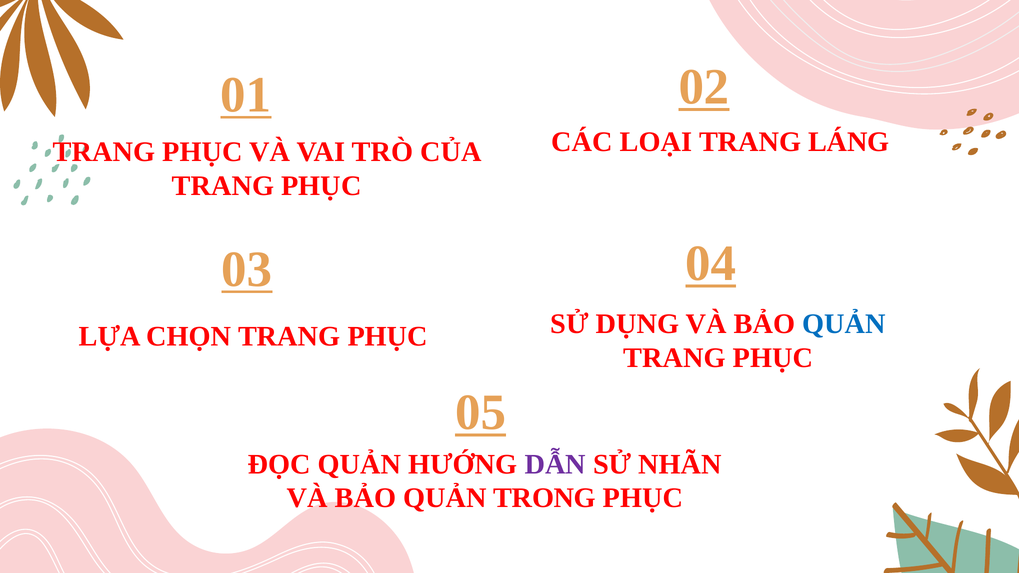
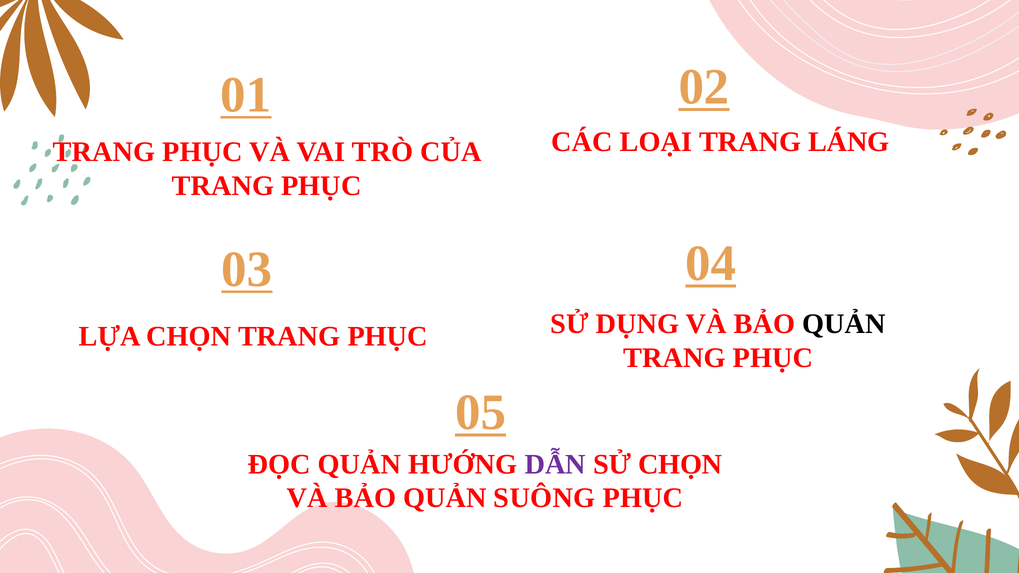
QUẢN at (844, 324) colour: blue -> black
SỬ NHÃN: NHÃN -> CHỌN
TRONG: TRONG -> SUÔNG
